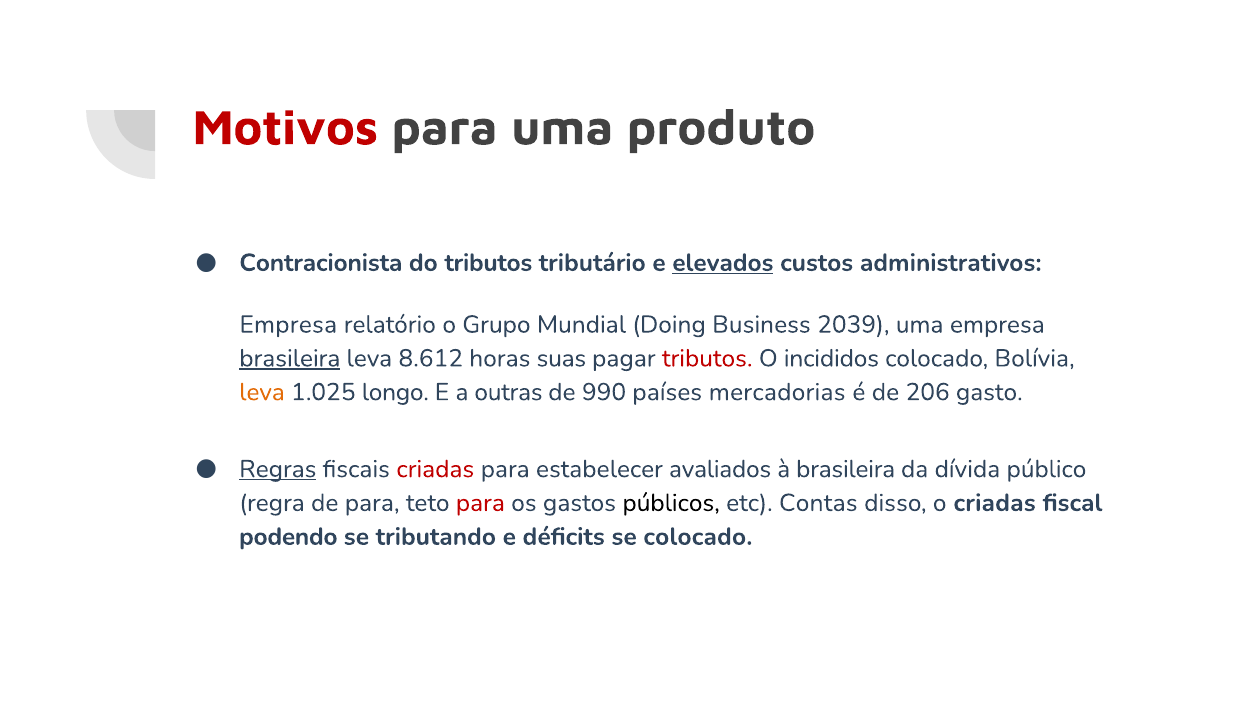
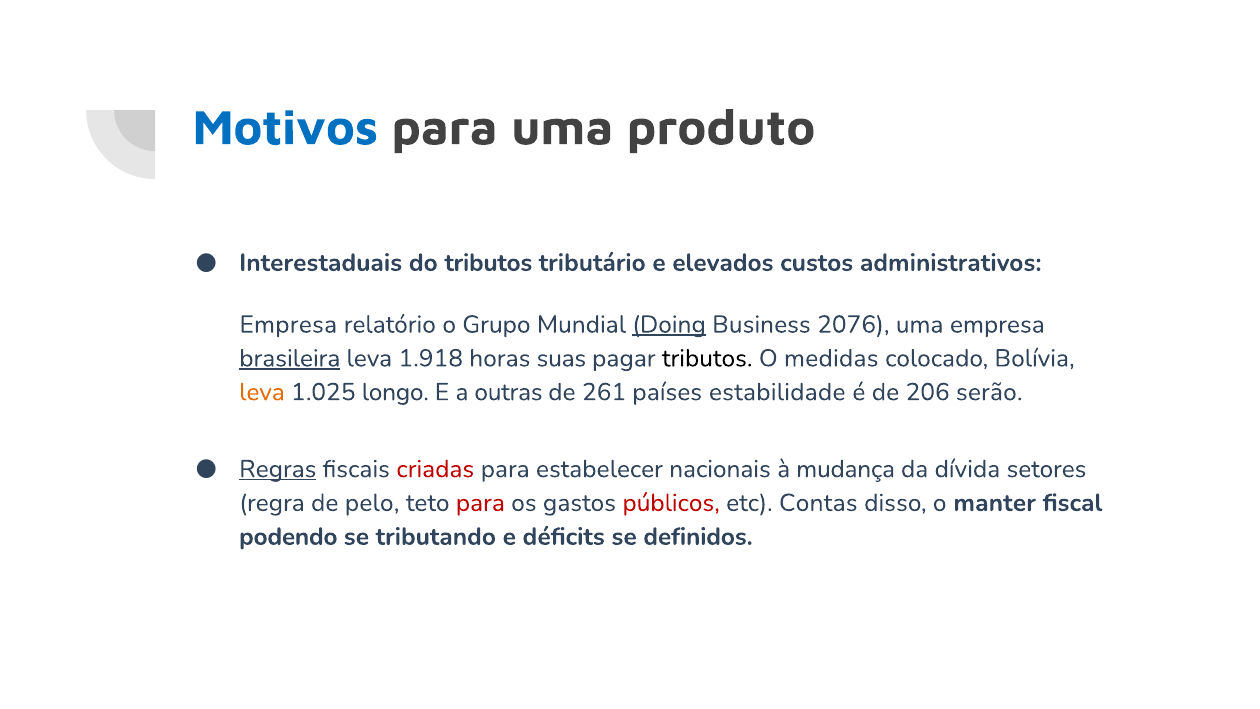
Motivos colour: red -> blue
Contracionista: Contracionista -> Interestaduais
elevados underline: present -> none
Doing underline: none -> present
2039: 2039 -> 2076
8.612: 8.612 -> 1.918
tributos at (707, 358) colour: red -> black
incididos: incididos -> medidas
990: 990 -> 261
mercadorias: mercadorias -> estabilidade
gasto: gasto -> serão
avaliados: avaliados -> nacionais
à brasileira: brasileira -> mudança
público: público -> setores
de para: para -> pelo
públicos colour: black -> red
o criadas: criadas -> manter
se colocado: colocado -> definidos
